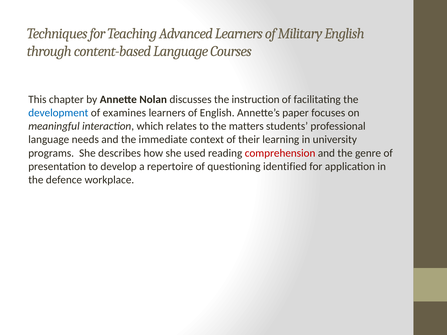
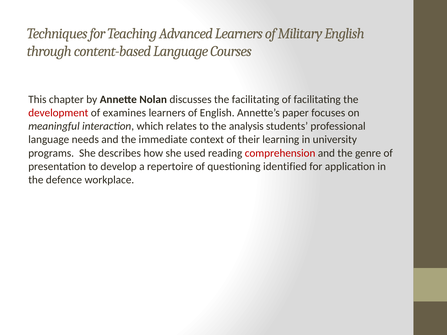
the instruction: instruction -> facilitating
development colour: blue -> red
matters: matters -> analysis
